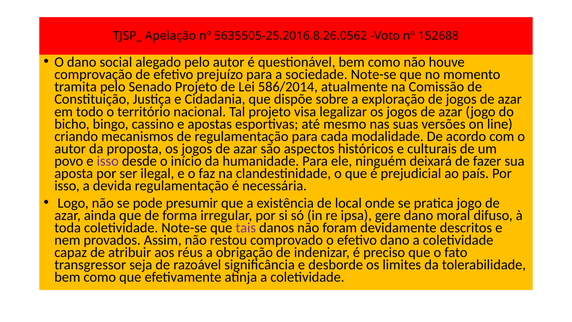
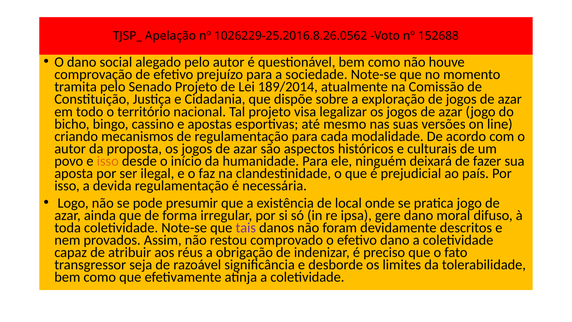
5635505-25.2016.8.26.0562: 5635505-25.2016.8.26.0562 -> 1026229-25.2016.8.26.0562
586/2014: 586/2014 -> 189/2014
isso at (108, 161) colour: purple -> orange
